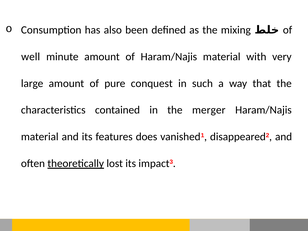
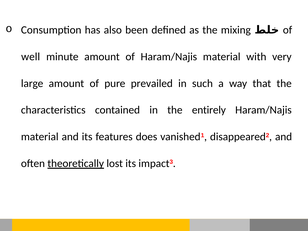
conquest: conquest -> prevailed
merger: merger -> entirely
